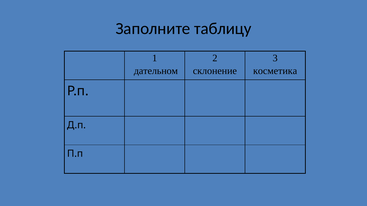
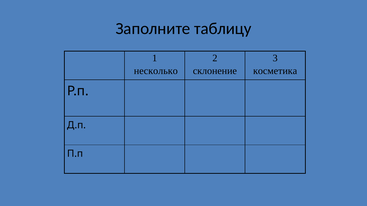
дательном: дательном -> несколько
